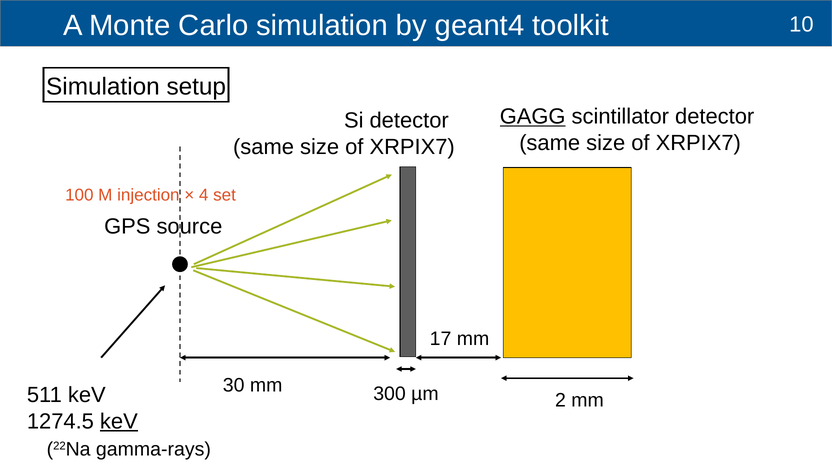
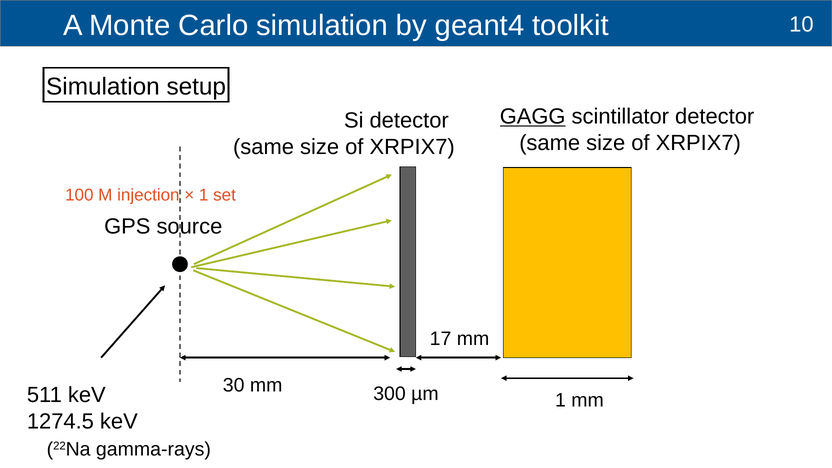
4 at (204, 195): 4 -> 1
µm 2: 2 -> 1
keV at (119, 421) underline: present -> none
